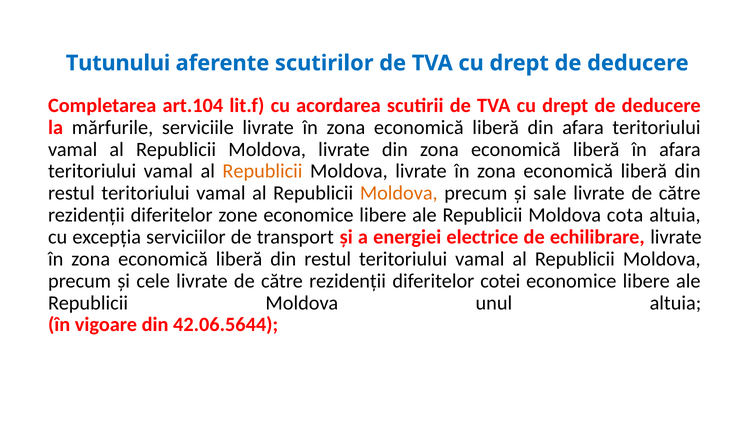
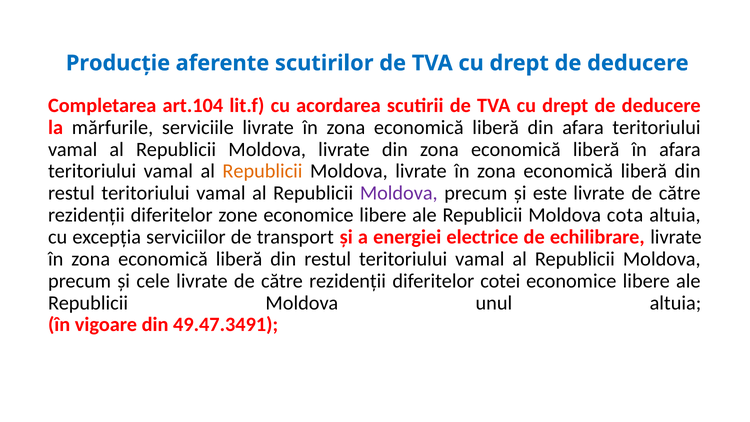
Tutunului: Tutunului -> Producție
Moldova at (399, 193) colour: orange -> purple
sale: sale -> este
42.06.5644: 42.06.5644 -> 49.47.3491
